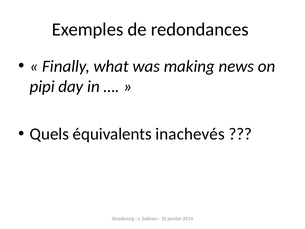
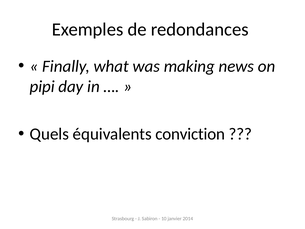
inachevés: inachevés -> conviction
